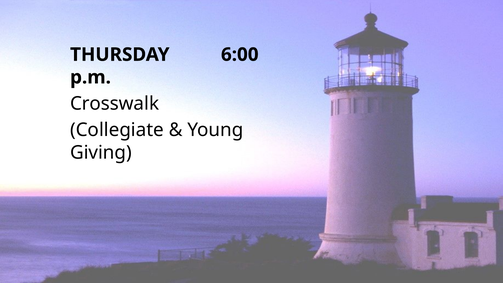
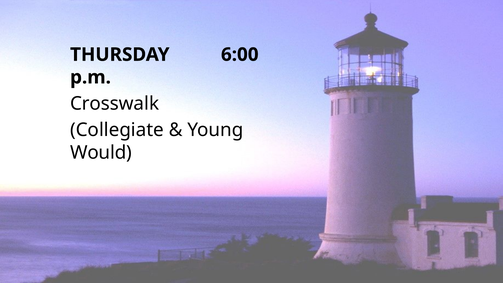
Giving: Giving -> Would
